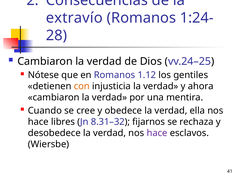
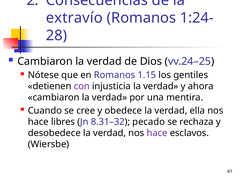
1.12: 1.12 -> 1.15
con colour: orange -> purple
fijarnos: fijarnos -> pecado
